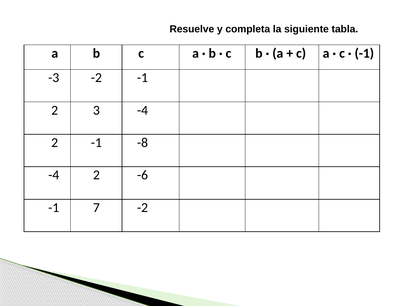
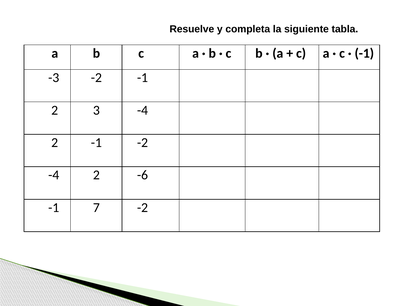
-1 -8: -8 -> -2
